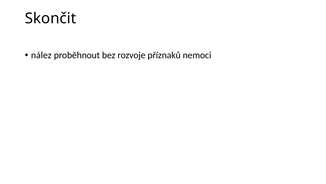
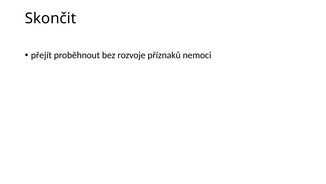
nález: nález -> přejít
